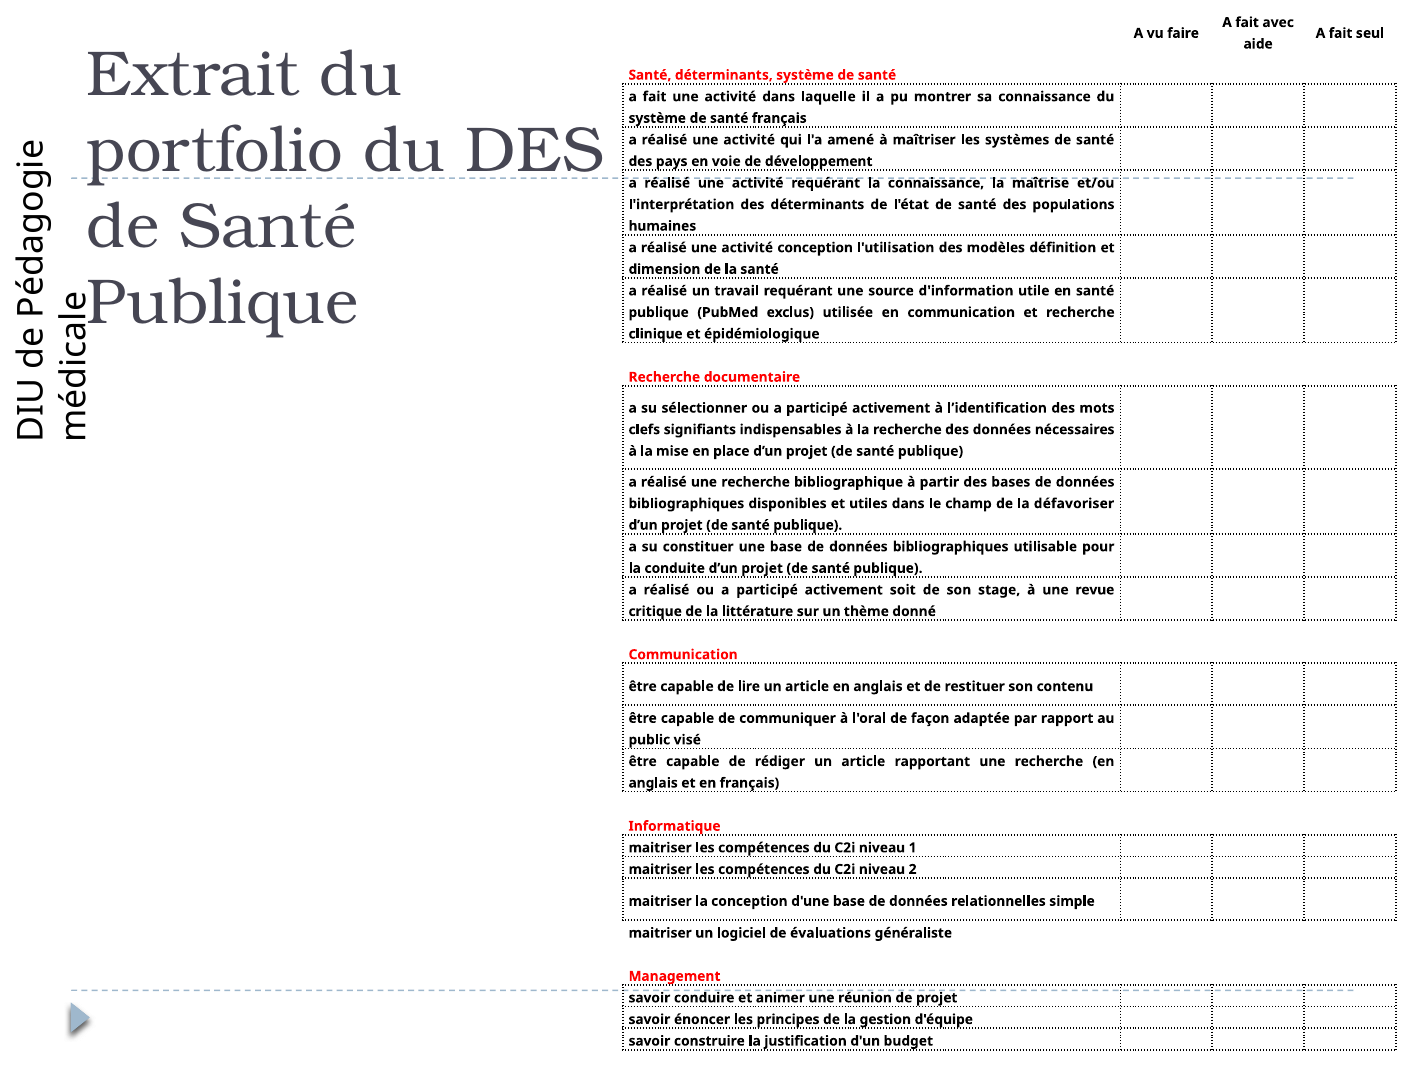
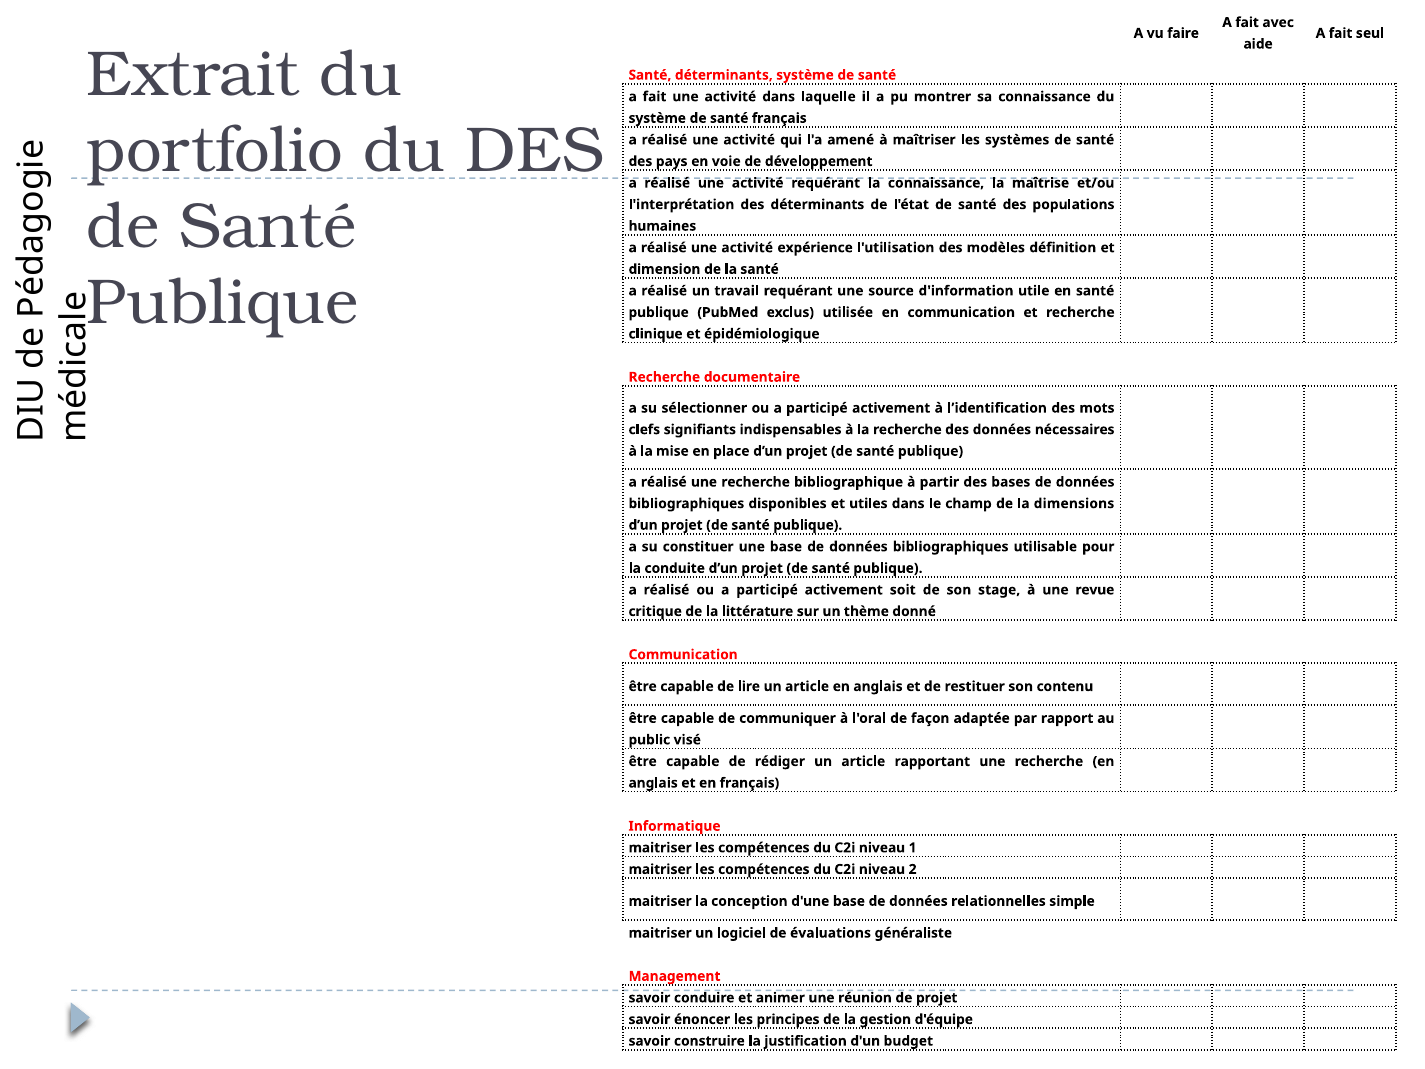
activité conception: conception -> expérience
défavoriser: défavoriser -> dimensions
